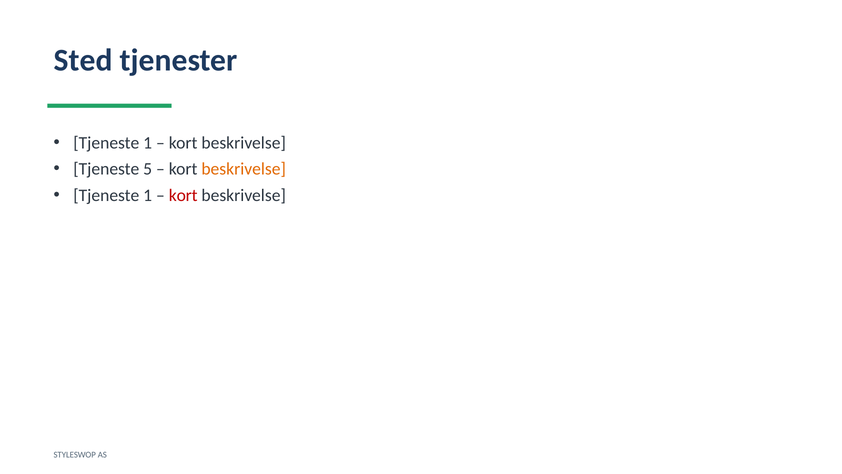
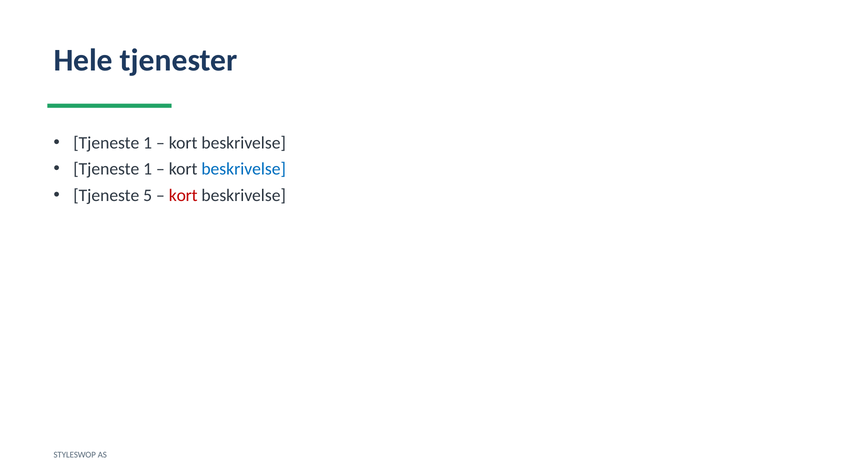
Sted: Sted -> Hele
5 at (148, 169): 5 -> 1
beskrivelse at (244, 169) colour: orange -> blue
1 at (148, 195): 1 -> 5
